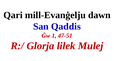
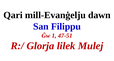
Qaddis: Qaddis -> Filippu
